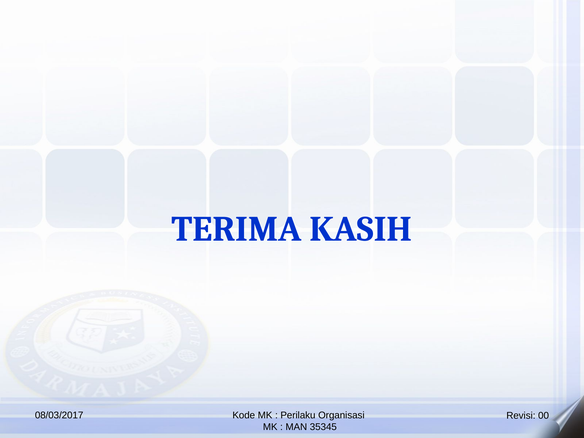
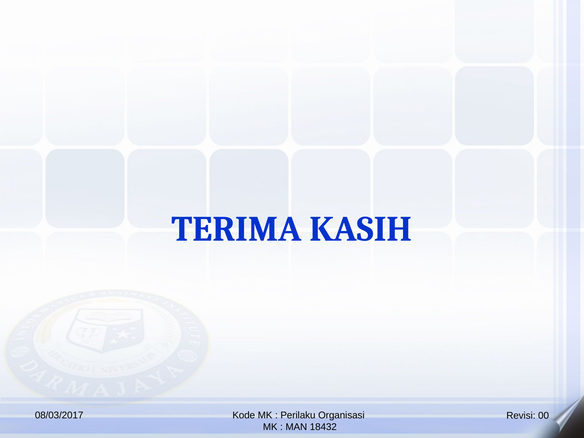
35345: 35345 -> 18432
